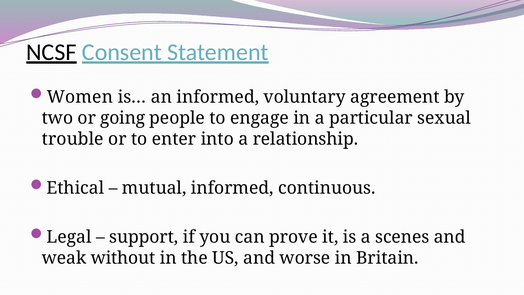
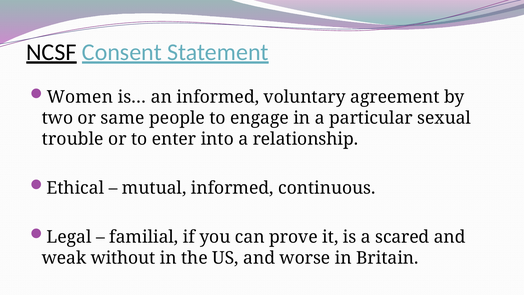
going: going -> same
support: support -> familial
scenes: scenes -> scared
